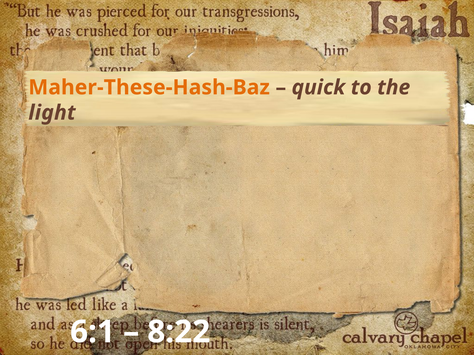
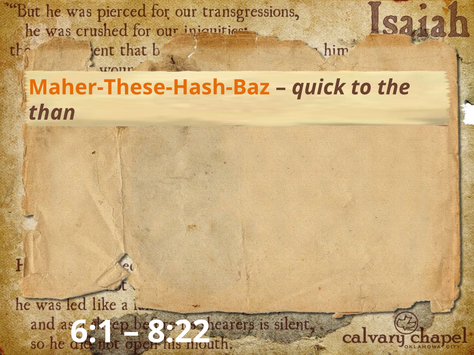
light: light -> than
